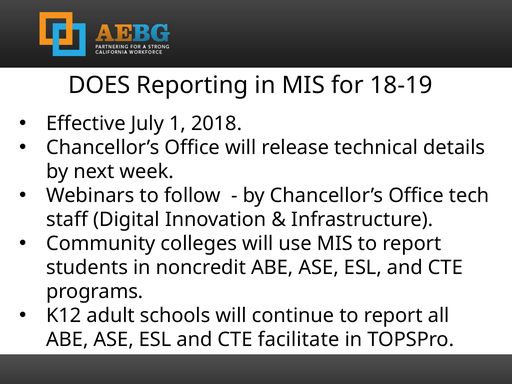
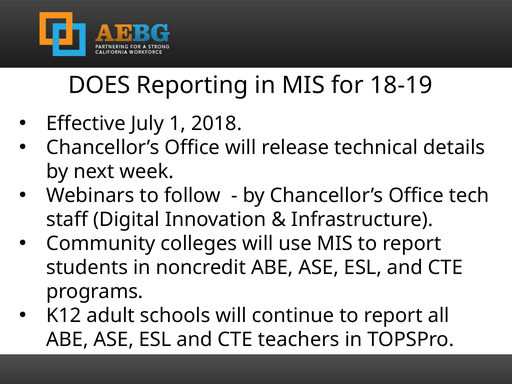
facilitate: facilitate -> teachers
